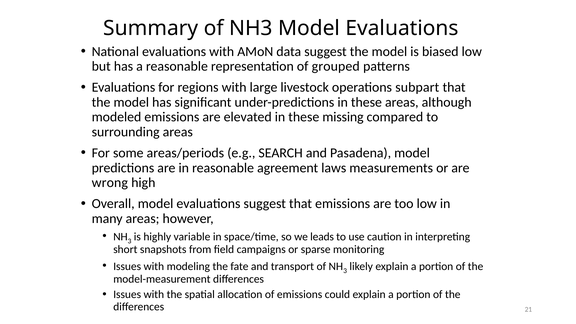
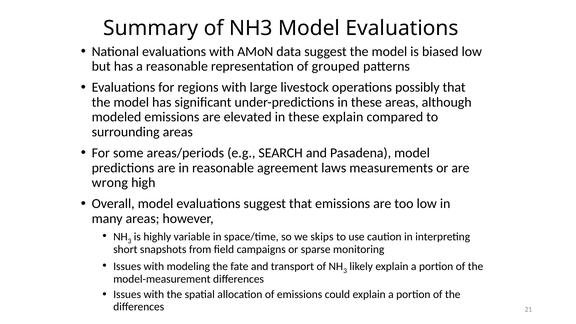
subpart: subpart -> possibly
these missing: missing -> explain
leads: leads -> skips
